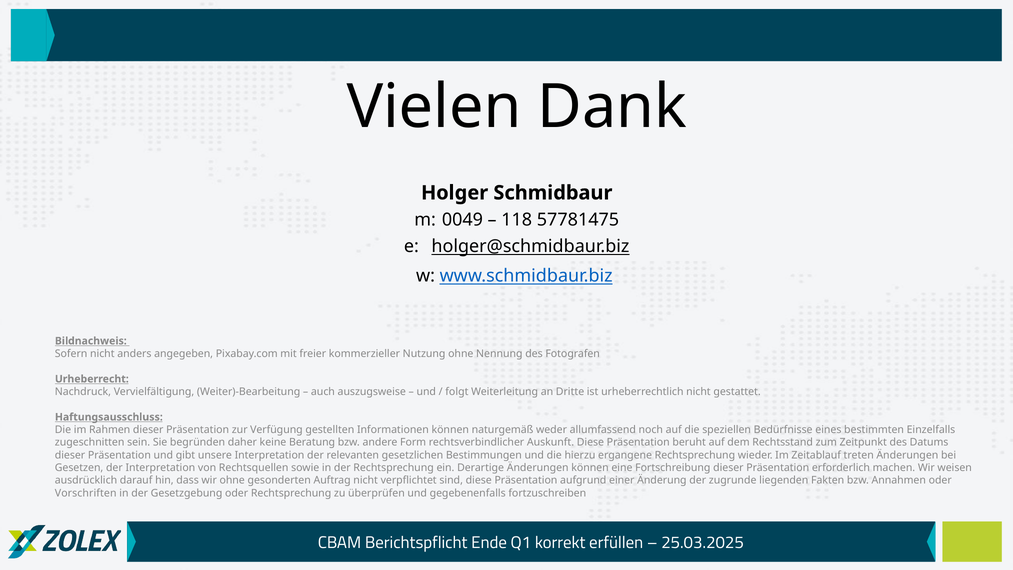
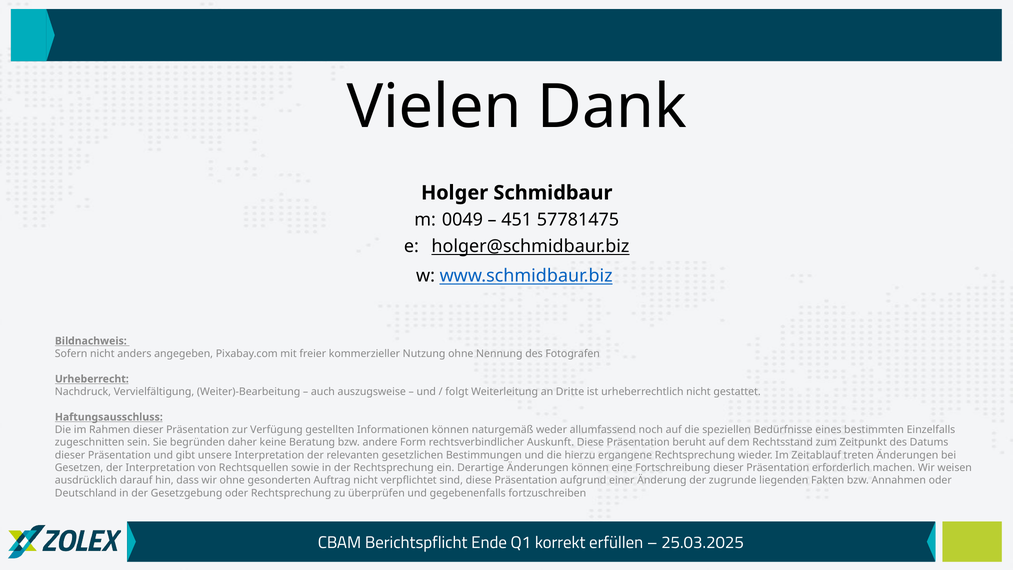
118: 118 -> 451
Vorschriften: Vorschriften -> Deutschland
